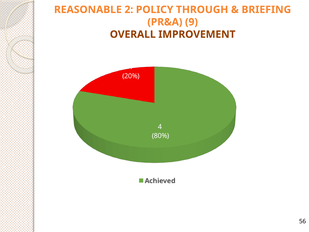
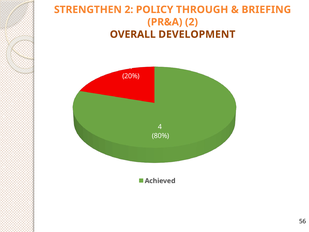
REASONABLE: REASONABLE -> STRENGTHEN
PR&A 9: 9 -> 2
IMPROVEMENT: IMPROVEMENT -> DEVELOPMENT
